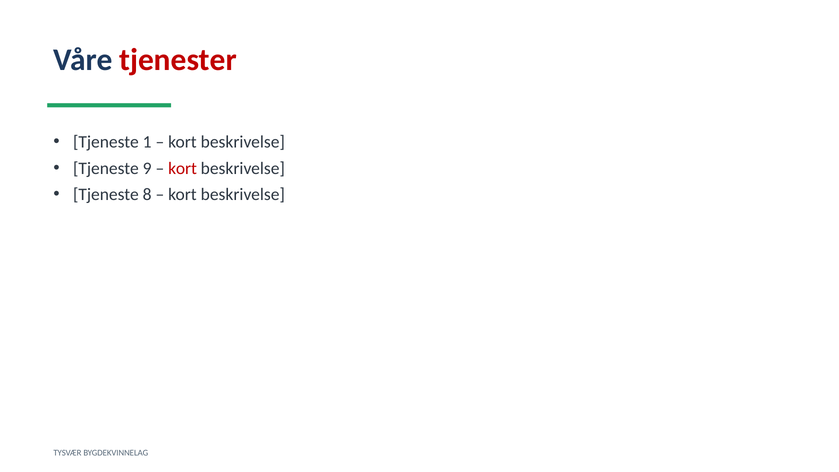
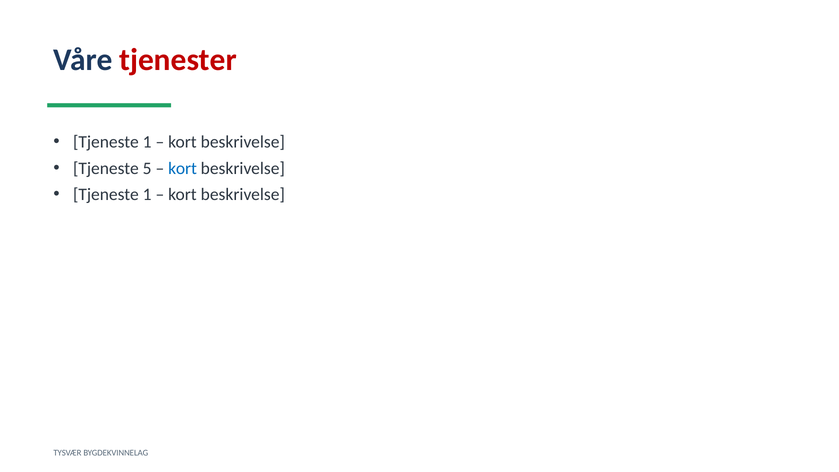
9: 9 -> 5
kort at (183, 168) colour: red -> blue
8 at (147, 195): 8 -> 1
